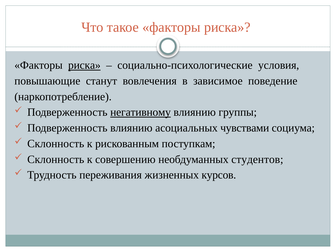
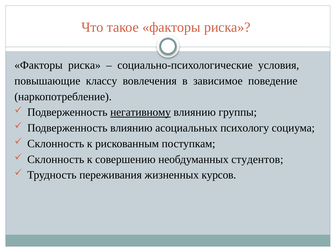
риска at (84, 65) underline: present -> none
станут: станут -> классу
чувствами: чувствами -> психологу
